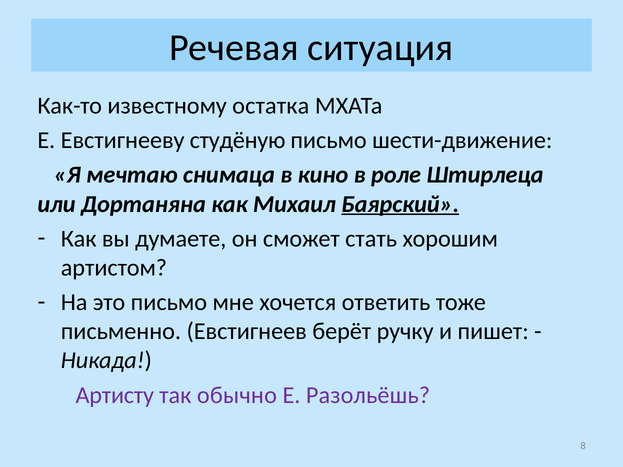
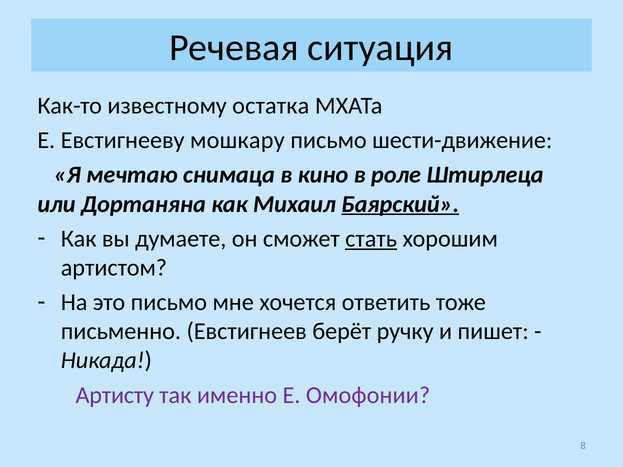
студёную: студёную -> мошкару
стать underline: none -> present
обычно: обычно -> именно
Разольёшь: Разольёшь -> Омофонии
